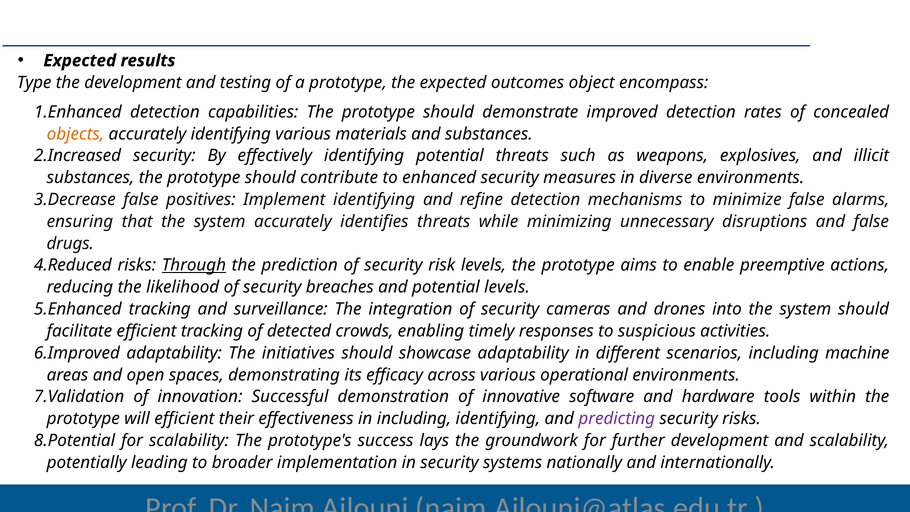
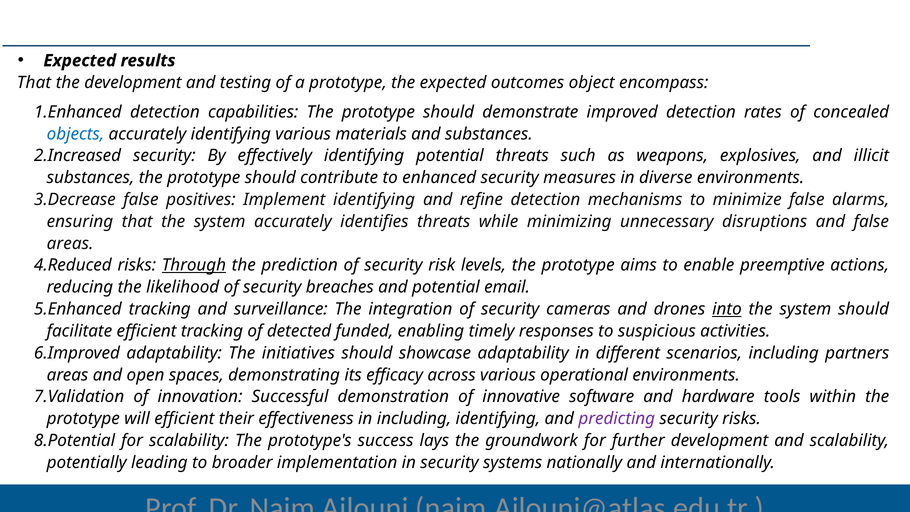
Type at (34, 83): Type -> That
objects colour: orange -> blue
drugs at (70, 243): drugs -> areas
potential levels: levels -> email
into underline: none -> present
crowds: crowds -> funded
machine: machine -> partners
